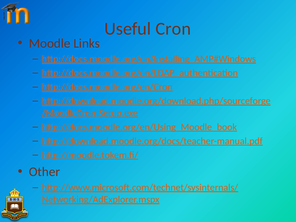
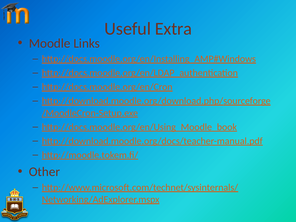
Cron: Cron -> Extra
